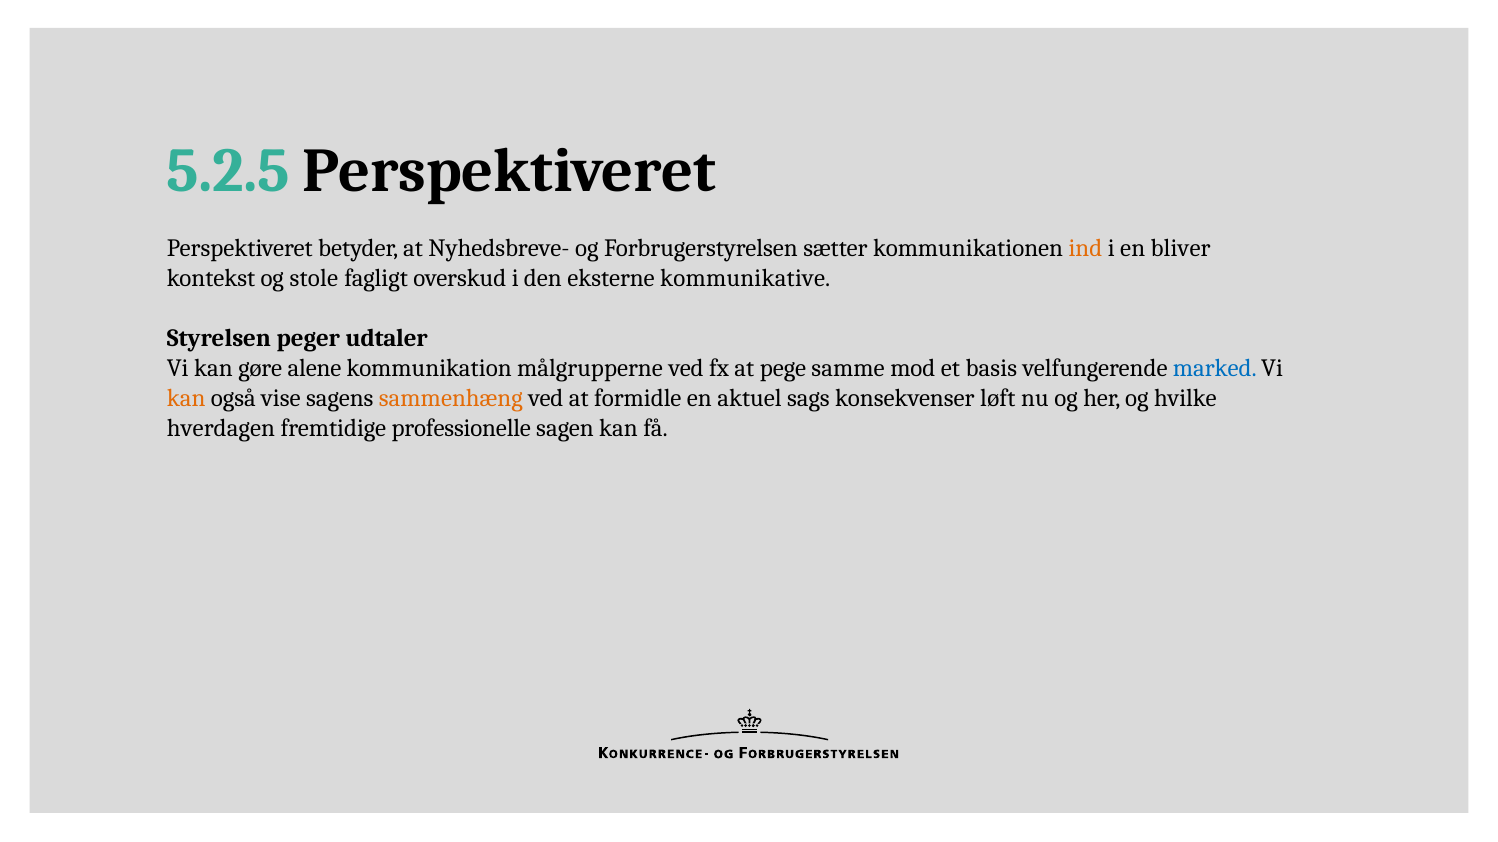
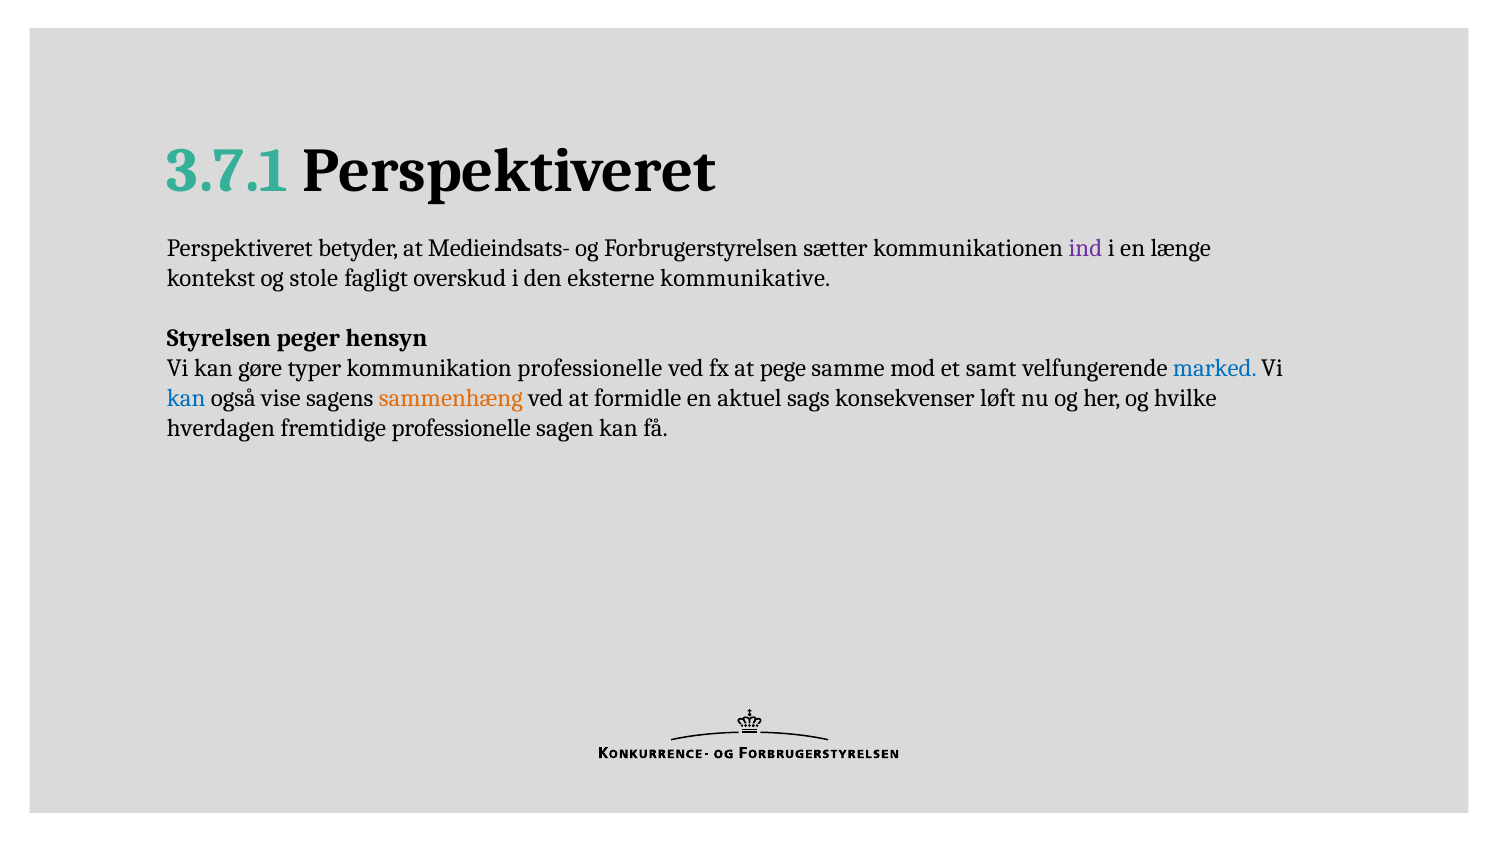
5.2.5: 5.2.5 -> 3.7.1
Nyhedsbreve-: Nyhedsbreve- -> Medieindsats-
ind colour: orange -> purple
bliver: bliver -> længe
udtaler: udtaler -> hensyn
alene: alene -> typer
kommunikation målgrupperne: målgrupperne -> professionelle
basis: basis -> samt
kan at (186, 398) colour: orange -> blue
